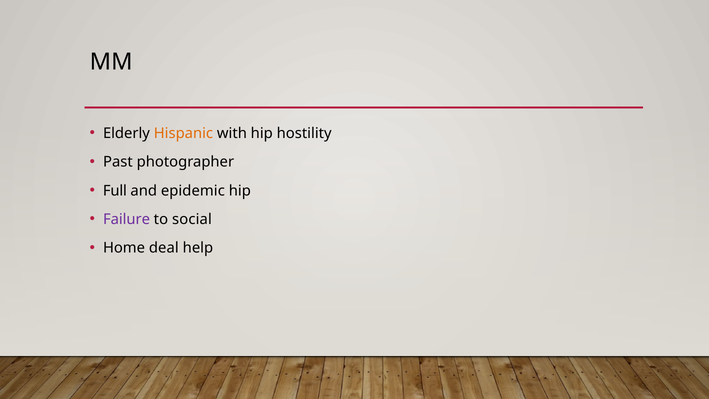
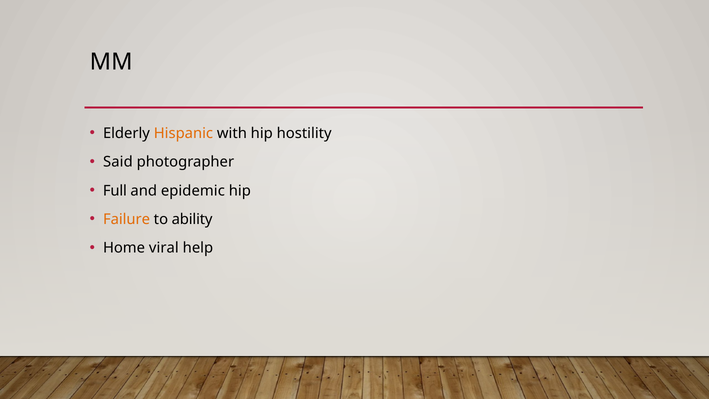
Past: Past -> Said
Failure colour: purple -> orange
social: social -> ability
deal: deal -> viral
